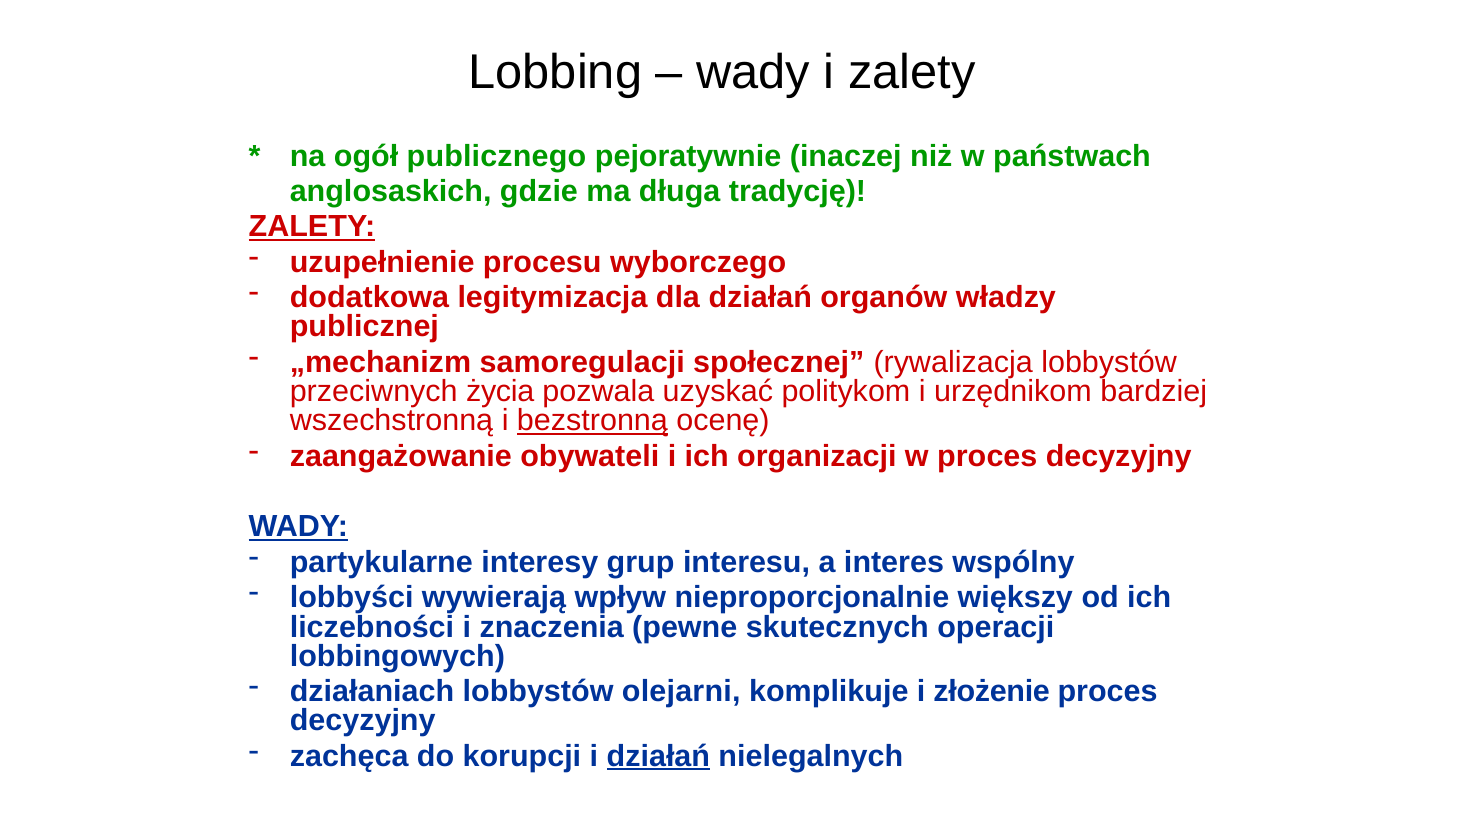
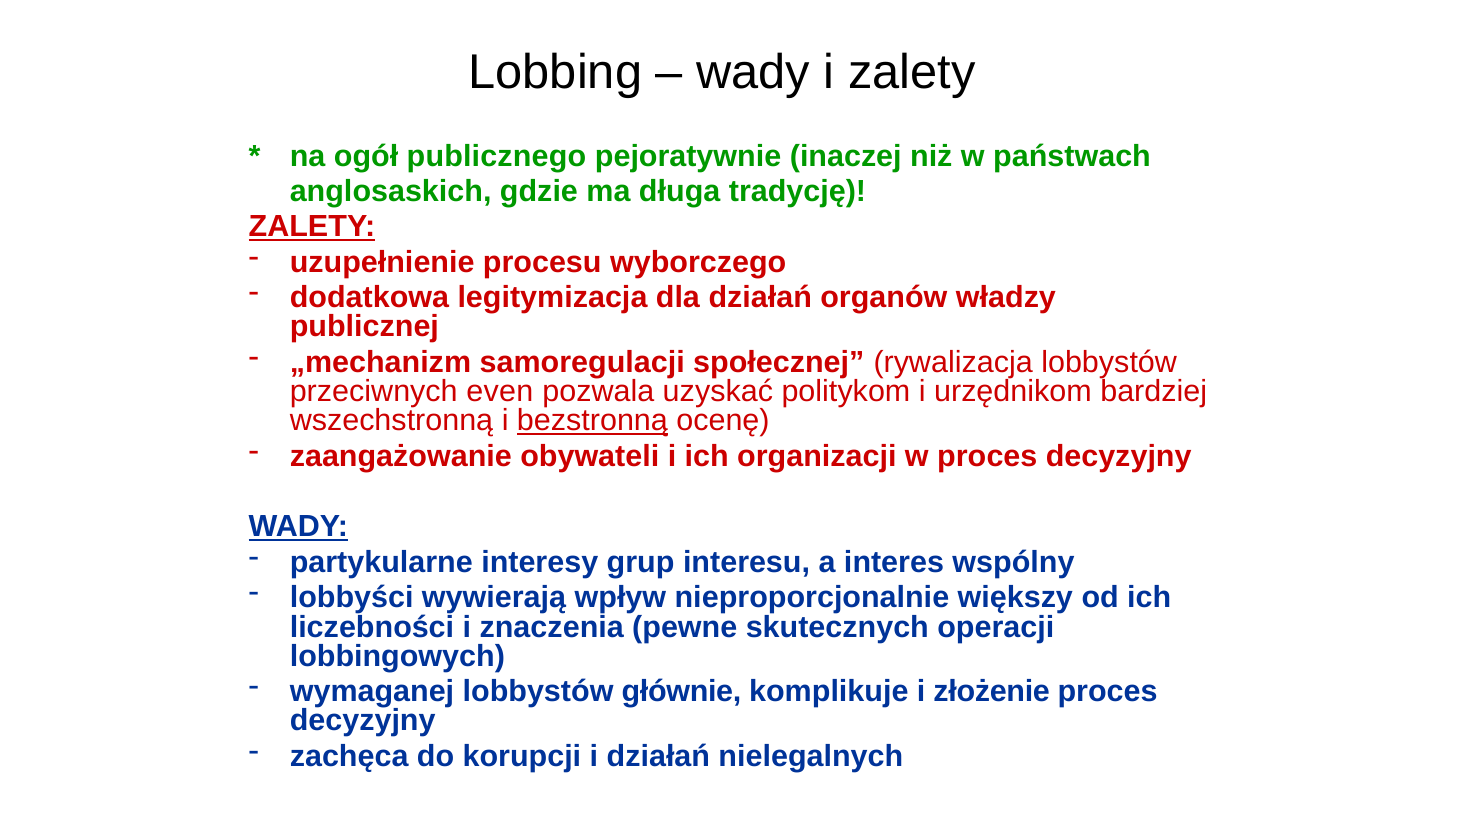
życia: życia -> even
działaniach: działaniach -> wymaganej
olejarni: olejarni -> głównie
działań at (658, 756) underline: present -> none
